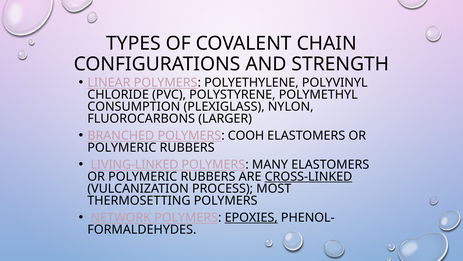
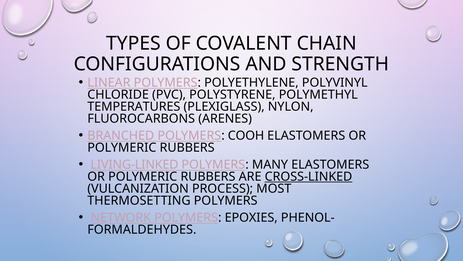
CONSUMPTION: CONSUMPTION -> TEMPERATURES
LARGER: LARGER -> ARENES
EPOXIES underline: present -> none
